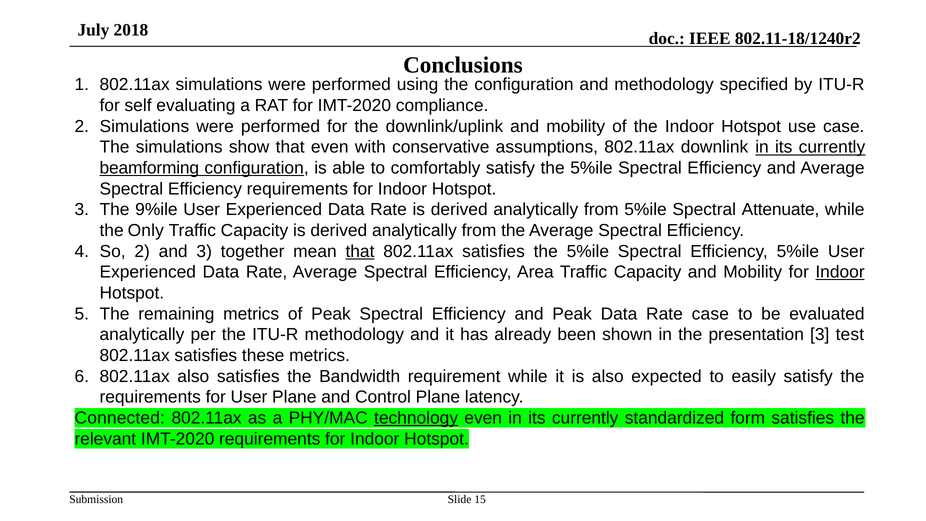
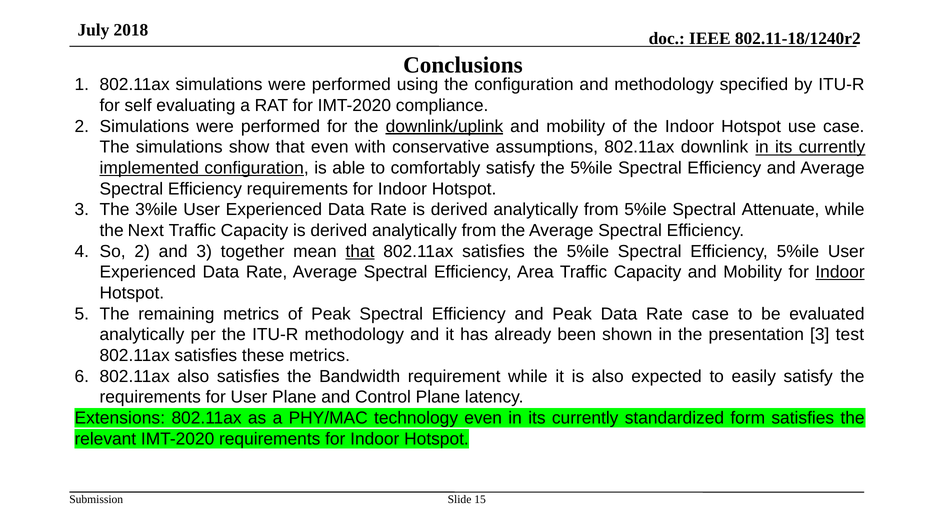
downlink/uplink underline: none -> present
beamforming: beamforming -> implemented
9%ile: 9%ile -> 3%ile
Only: Only -> Next
Connected: Connected -> Extensions
technology underline: present -> none
